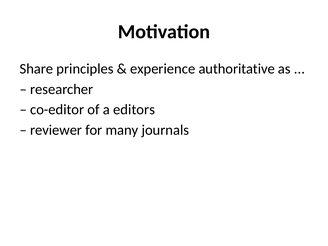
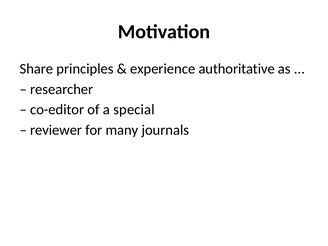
editors: editors -> special
